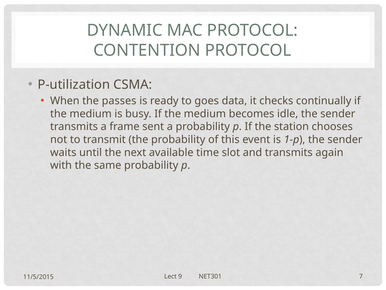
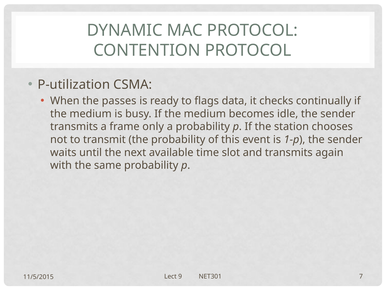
goes: goes -> flags
sent: sent -> only
